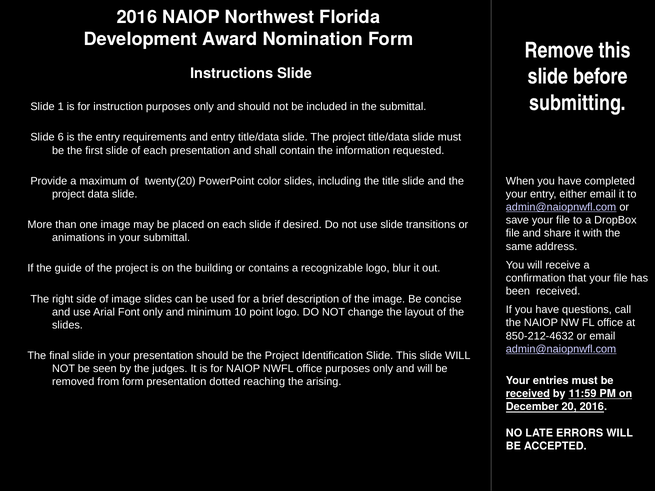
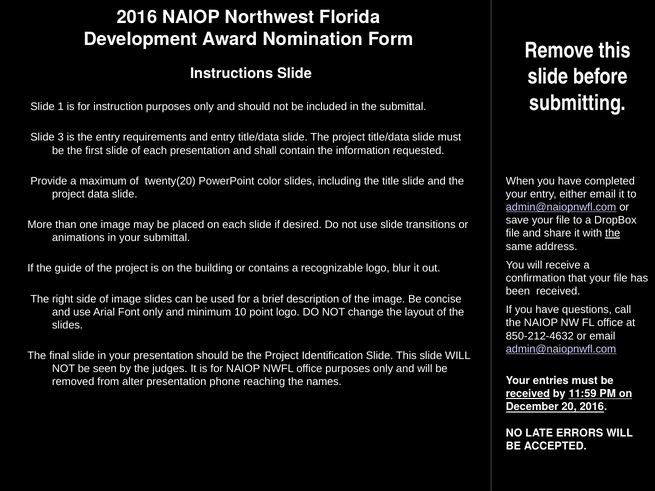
6: 6 -> 3
the at (613, 233) underline: none -> present
from form: form -> alter
dotted: dotted -> phone
arising: arising -> names
